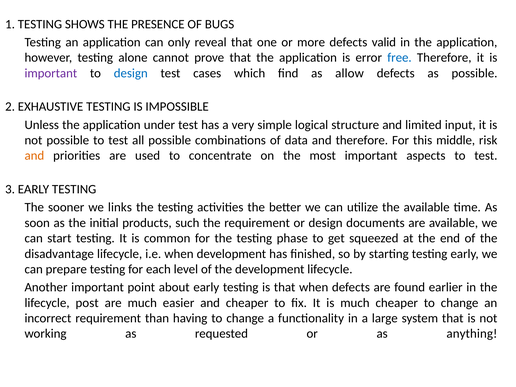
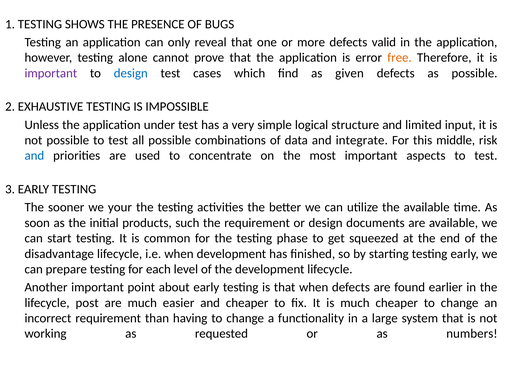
free colour: blue -> orange
allow: allow -> given
and therefore: therefore -> integrate
and at (34, 156) colour: orange -> blue
links: links -> your
anything: anything -> numbers
